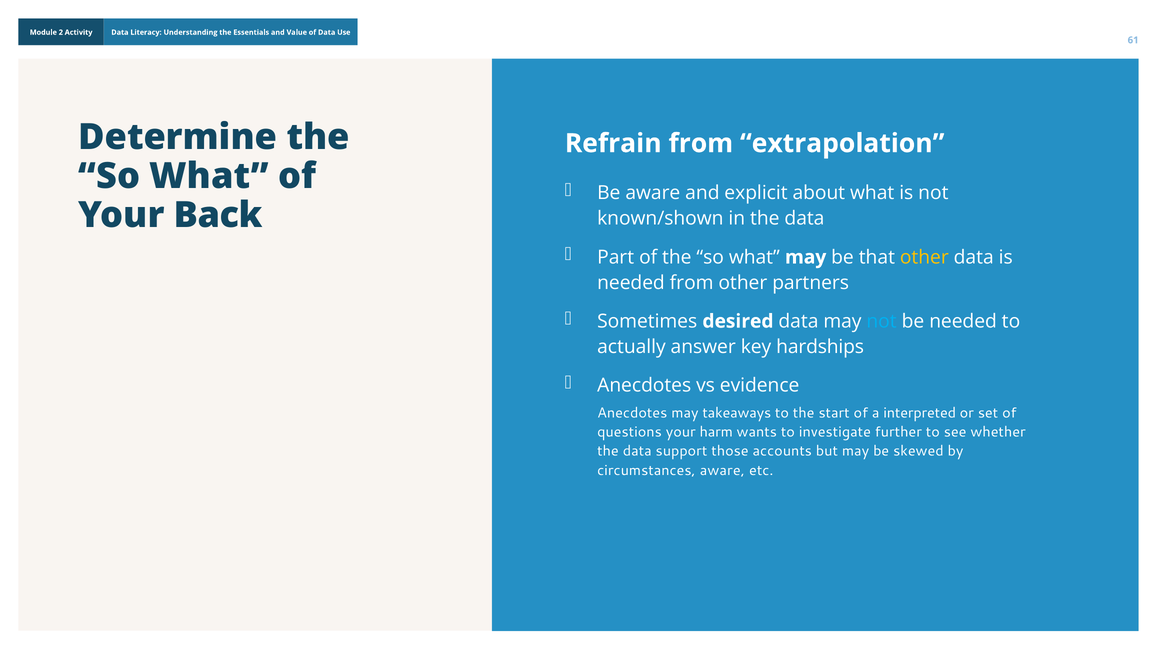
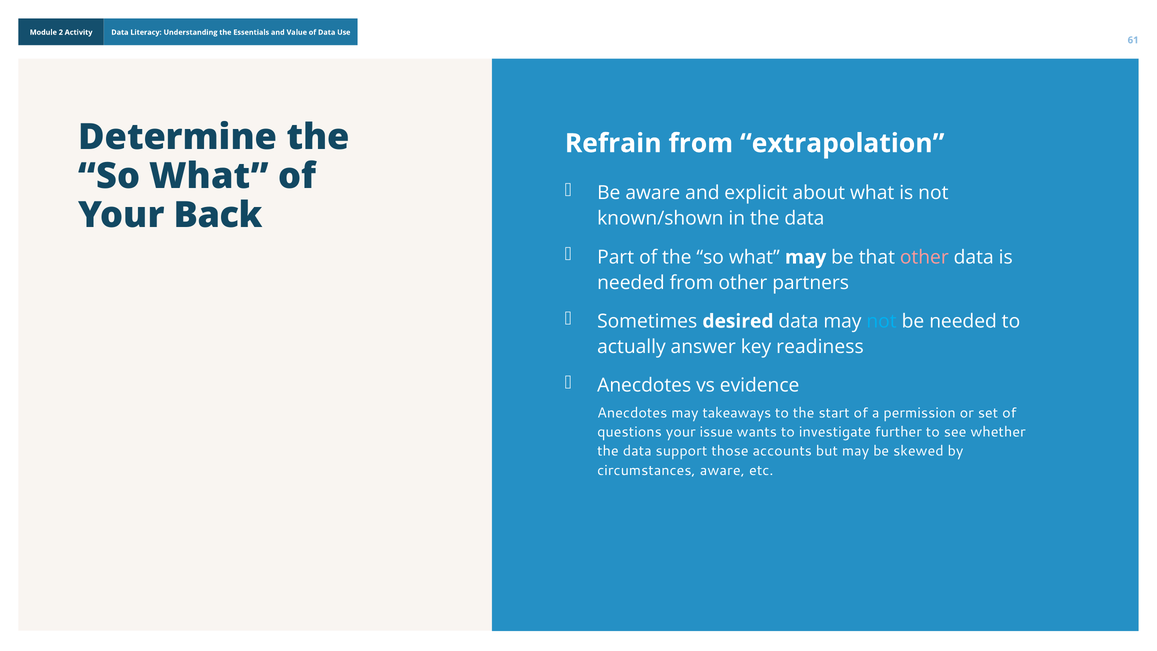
other at (924, 257) colour: yellow -> pink
hardships: hardships -> readiness
interpreted: interpreted -> permission
harm: harm -> issue
